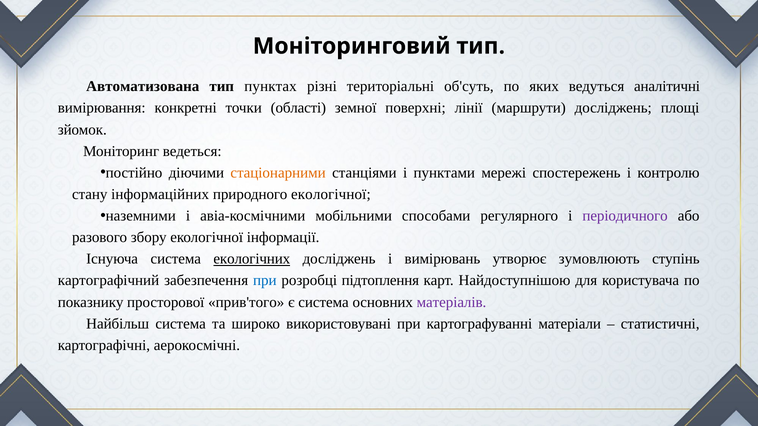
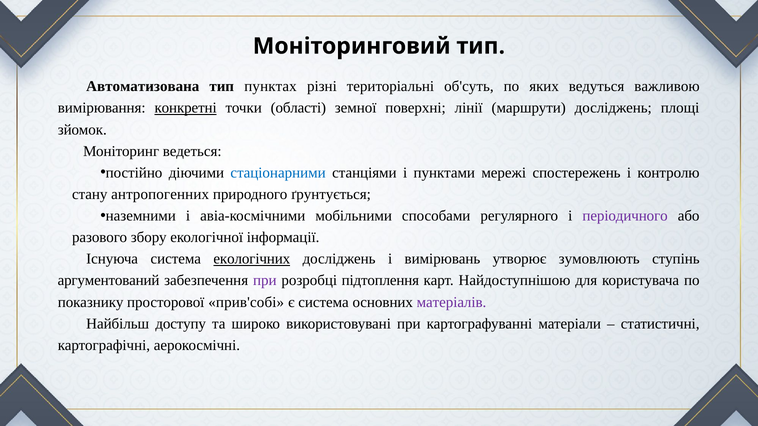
аналітичні: аналітичні -> важливою
конкретні underline: none -> present
стаціонарними colour: orange -> blue
інформаційних: інформаційних -> антропогенних
природного екологічної: екологічної -> ґрунтується
картографічний: картографічний -> аргументований
при at (265, 281) colour: blue -> purple
прив'того: прив'того -> прив'собі
Найбільш система: система -> доступу
